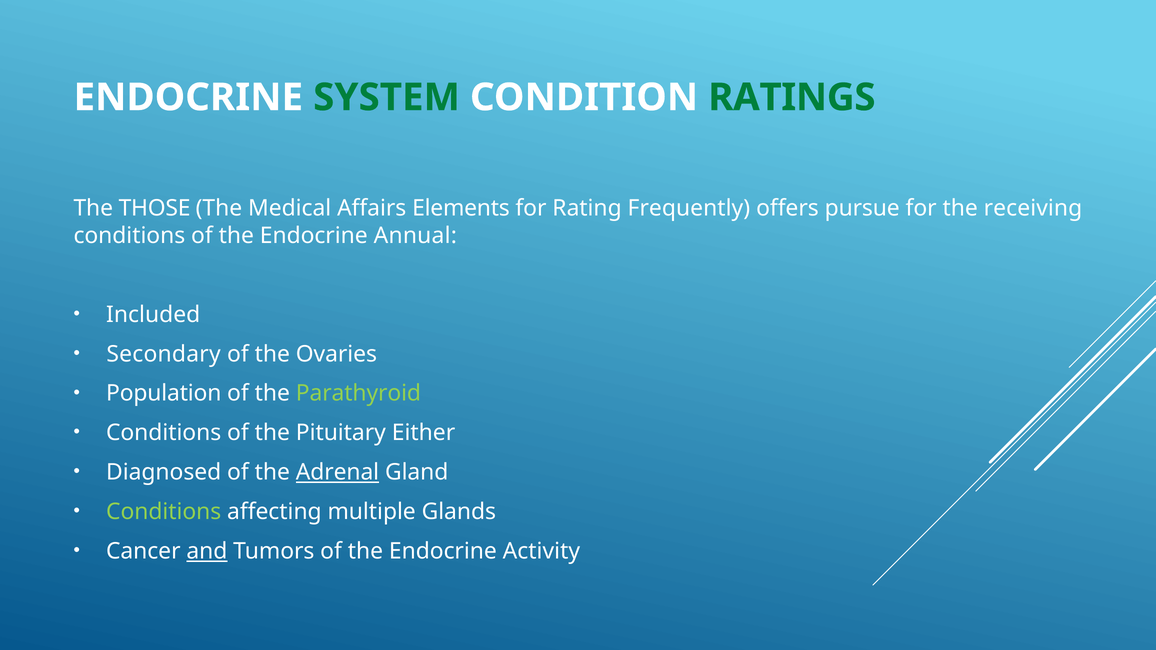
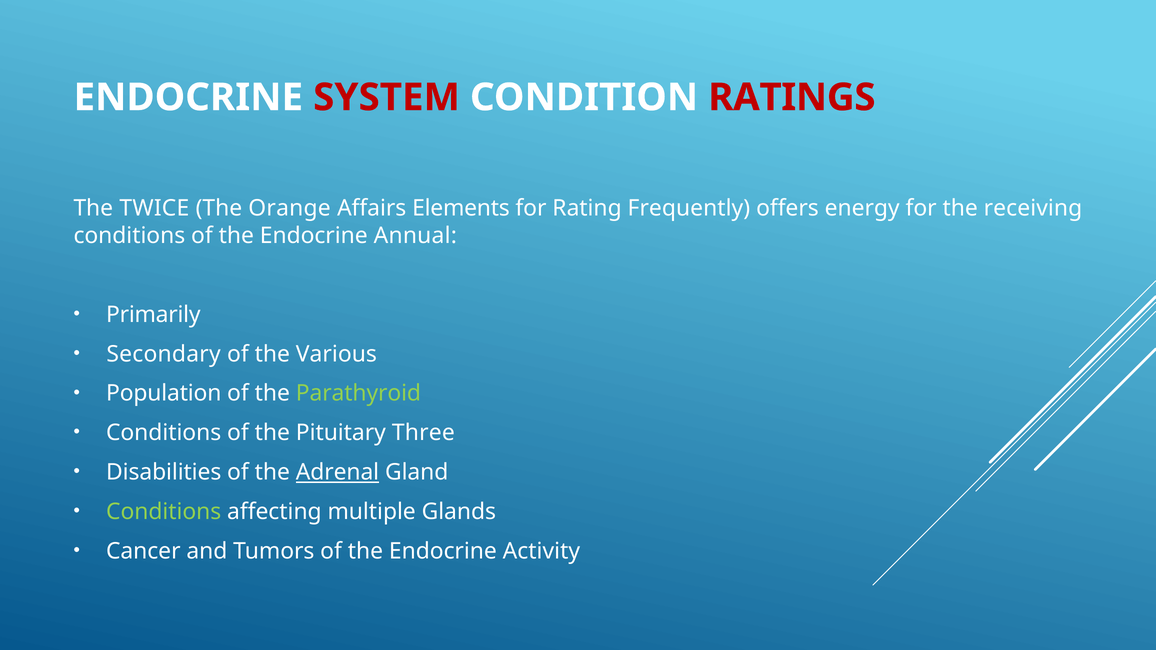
SYSTEM colour: green -> red
RATINGS colour: green -> red
THOSE: THOSE -> TWICE
Medical: Medical -> Orange
pursue: pursue -> energy
Included: Included -> Primarily
Ovaries: Ovaries -> Various
Either: Either -> Three
Diagnosed: Diagnosed -> Disabilities
and underline: present -> none
